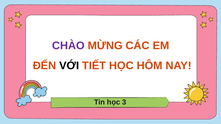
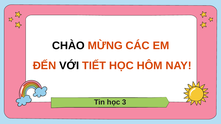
CHÀO colour: purple -> black
